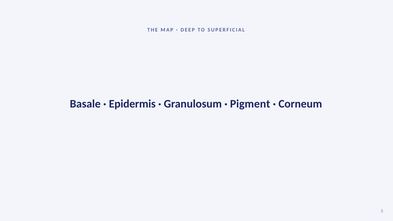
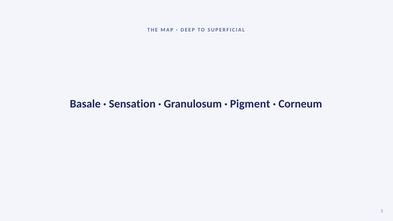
Epidermis: Epidermis -> Sensation
